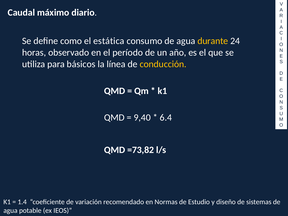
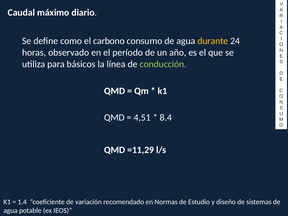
estática: estática -> carbono
conducción colour: yellow -> light green
9,40: 9,40 -> 4,51
6.4: 6.4 -> 8.4
=73,82: =73,82 -> =11,29
